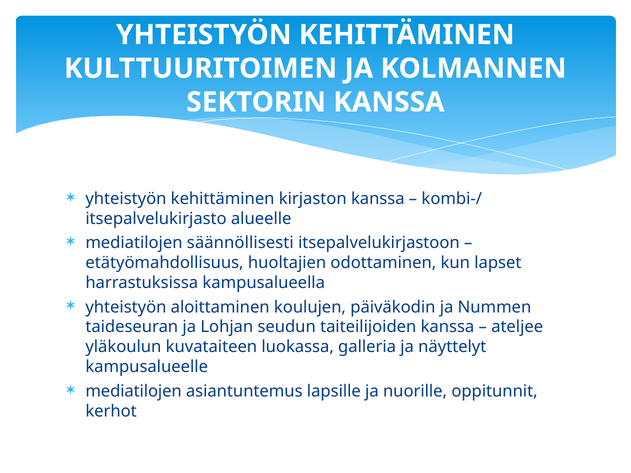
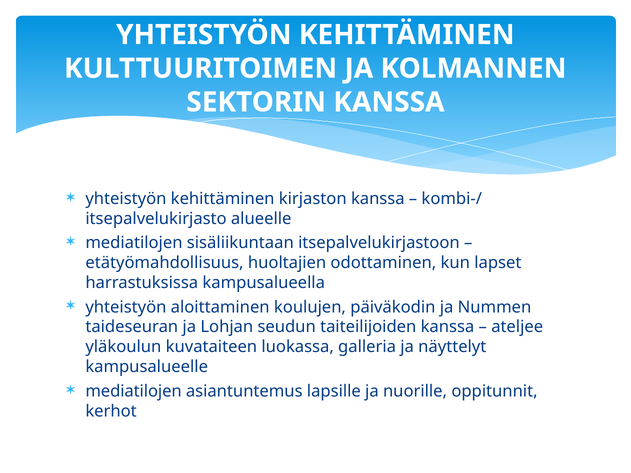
säännöllisesti: säännöllisesti -> sisäliikuntaan
